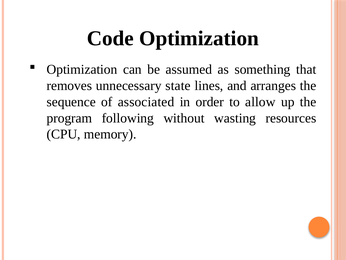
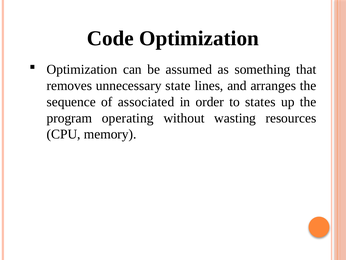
allow: allow -> states
following: following -> operating
